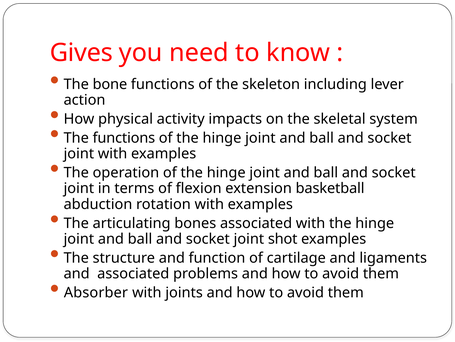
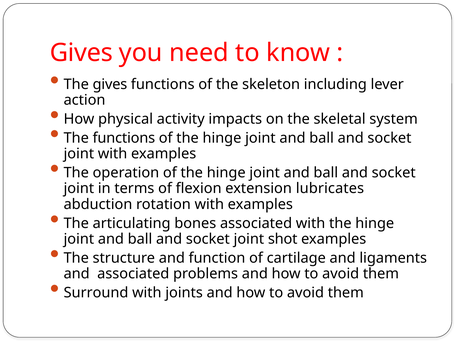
The bone: bone -> gives
basketball: basketball -> lubricates
Absorber: Absorber -> Surround
